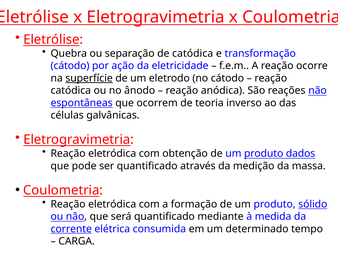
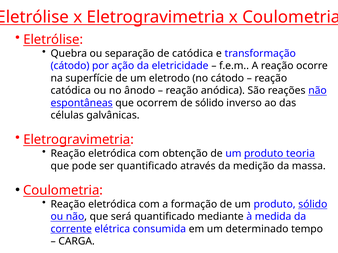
superfície underline: present -> none
de teoria: teoria -> sólido
dados: dados -> teoria
